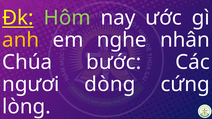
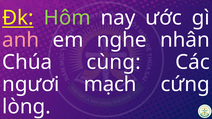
anh colour: yellow -> pink
bước: bước -> cùng
dòng: dòng -> mạch
